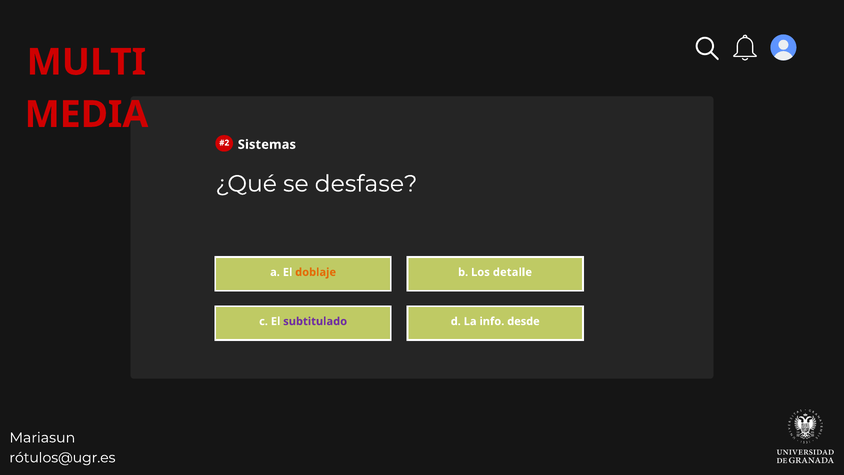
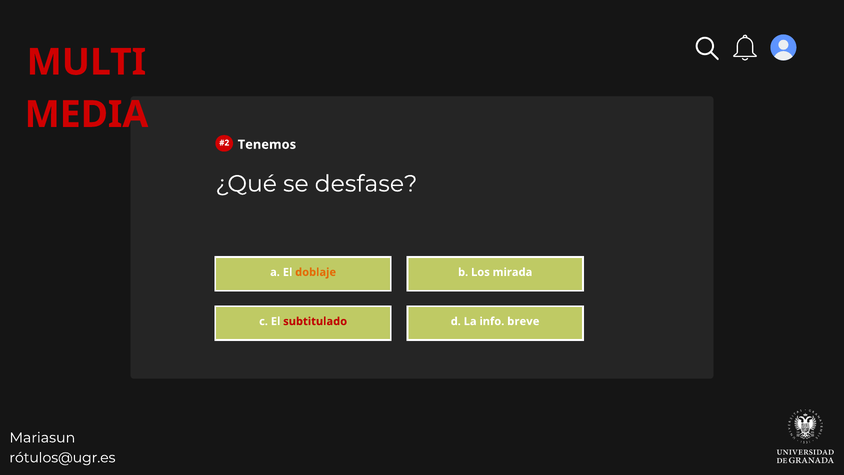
Sistemas: Sistemas -> Tenemos
detalle: detalle -> mirada
subtitulado colour: purple -> red
desde: desde -> breve
